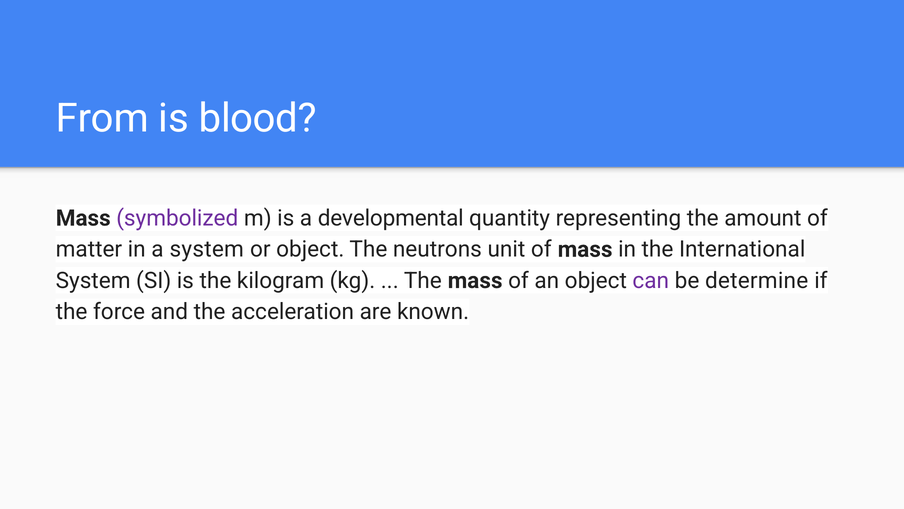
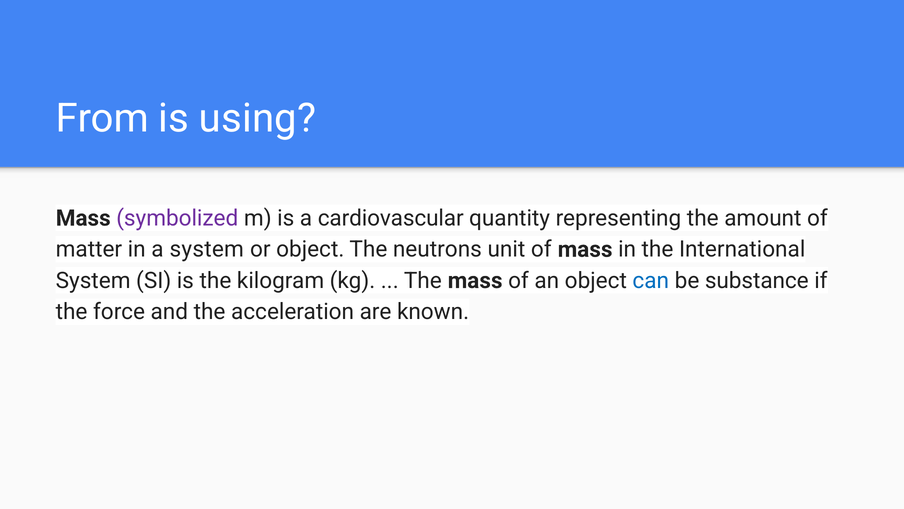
blood: blood -> using
developmental: developmental -> cardiovascular
can colour: purple -> blue
determine: determine -> substance
